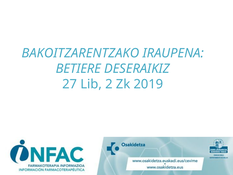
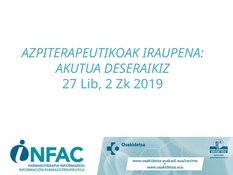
BAKOITZARENTZAKO: BAKOITZARENTZAKO -> AZPITERAPEUTIKOAK
BETIERE: BETIERE -> AKUTUA
